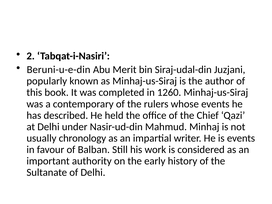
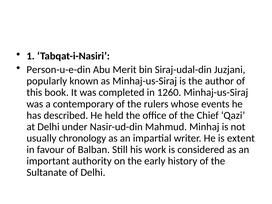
2: 2 -> 1
Beruni-u-e-din: Beruni-u-e-din -> Person-u-e-din
is events: events -> extent
